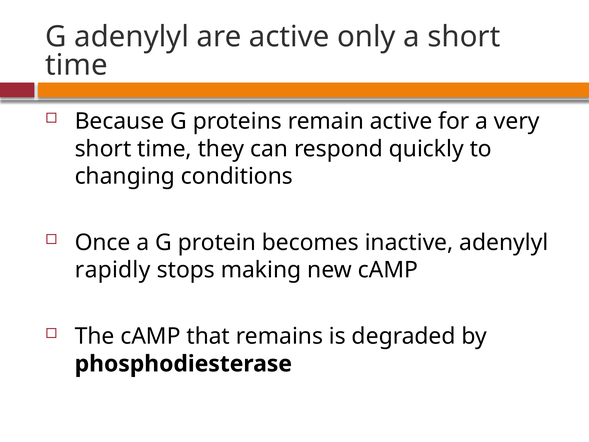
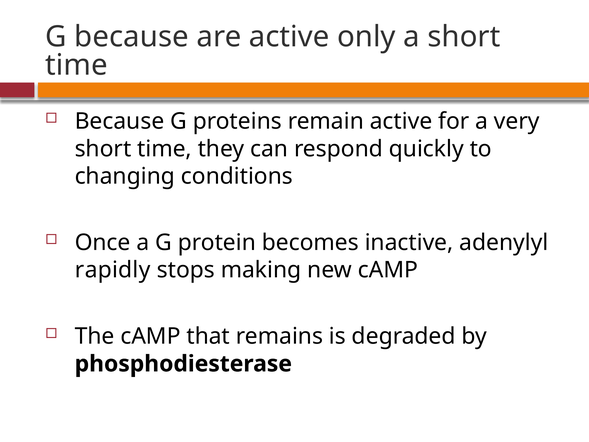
G adenylyl: adenylyl -> because
